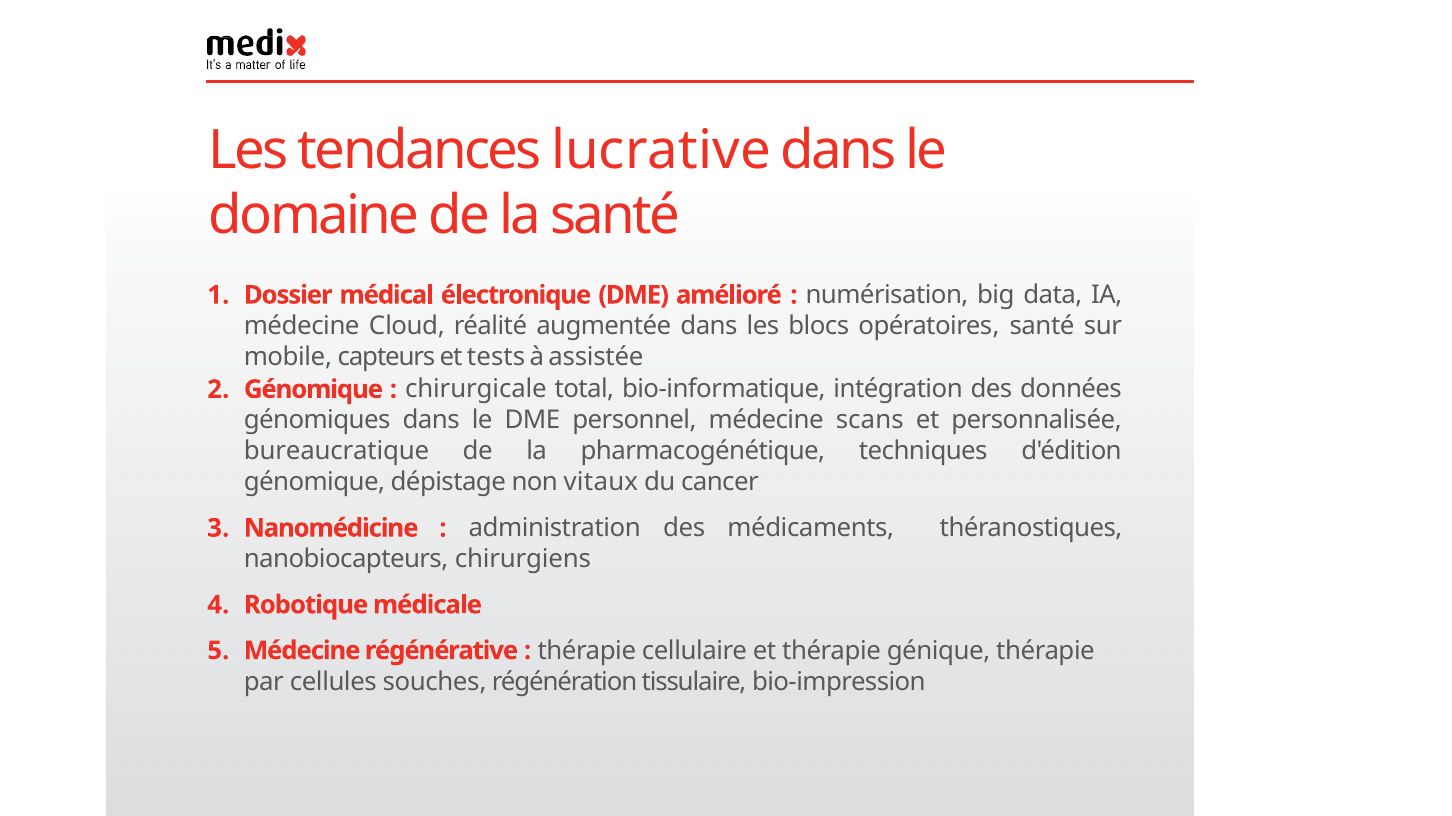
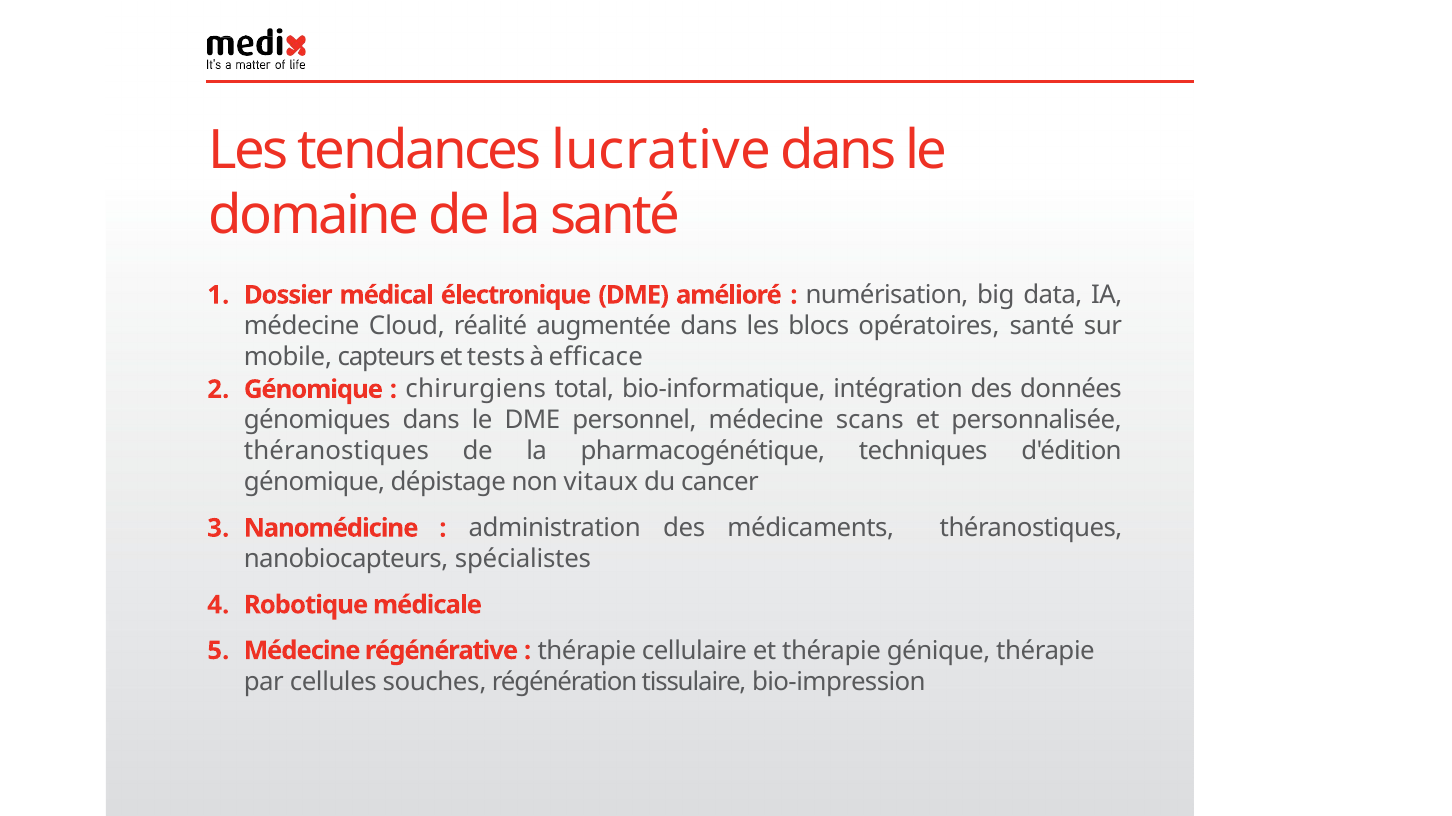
assistée: assistée -> efficace
chirurgicale: chirurgicale -> chirurgiens
bureaucratique at (337, 452): bureaucratique -> théranostiques
chirurgiens: chirurgiens -> spécialistes
